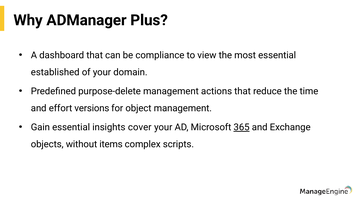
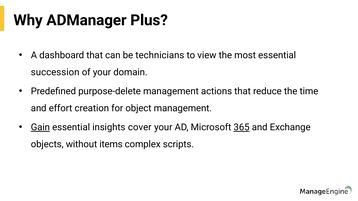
compliance: compliance -> technicians
established: established -> succession
versions: versions -> creation
Gain underline: none -> present
